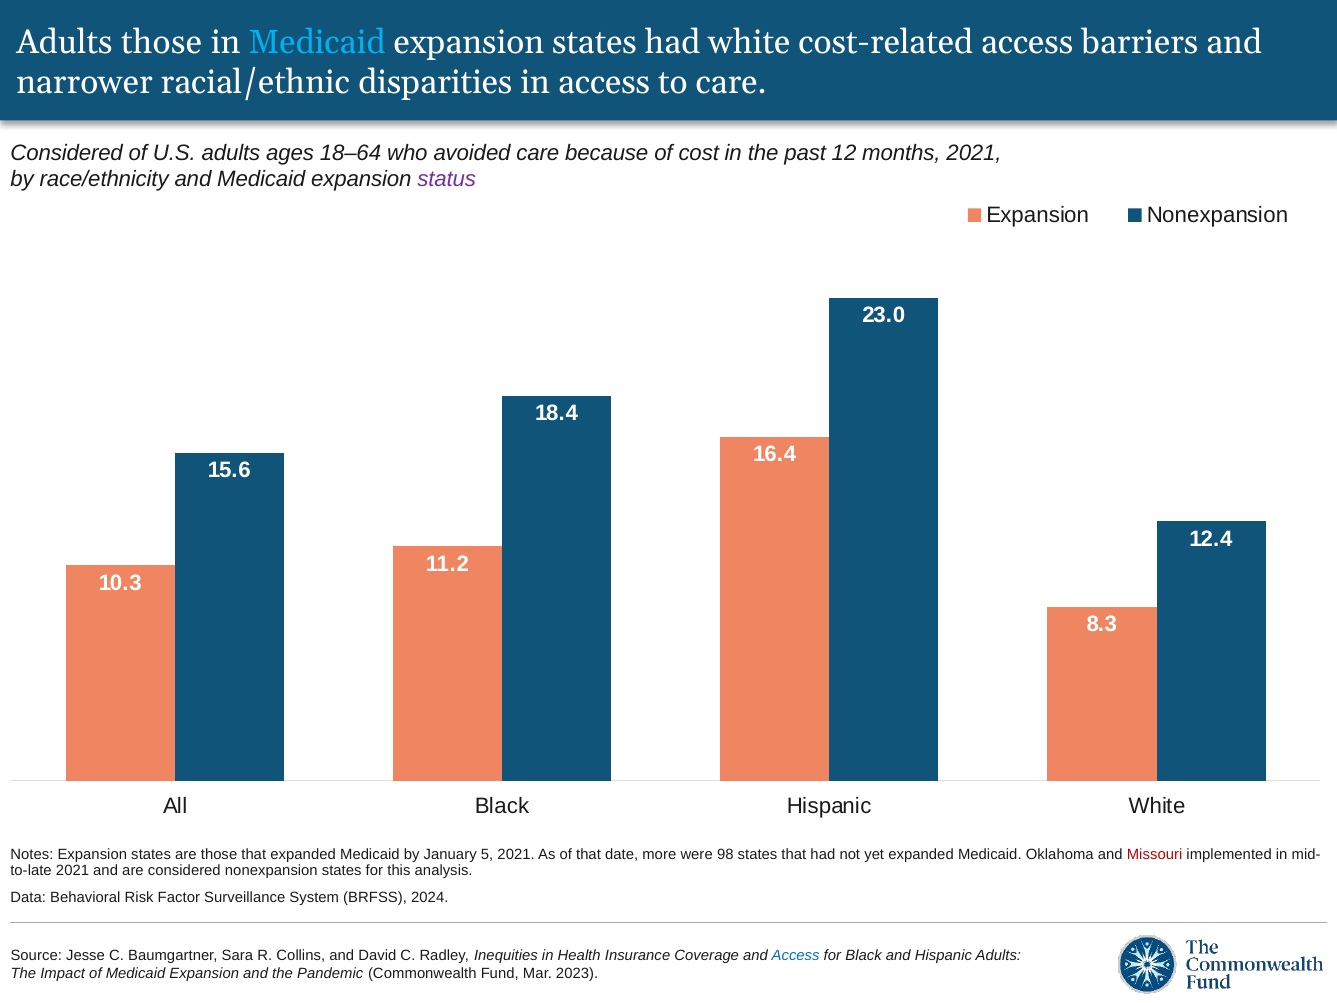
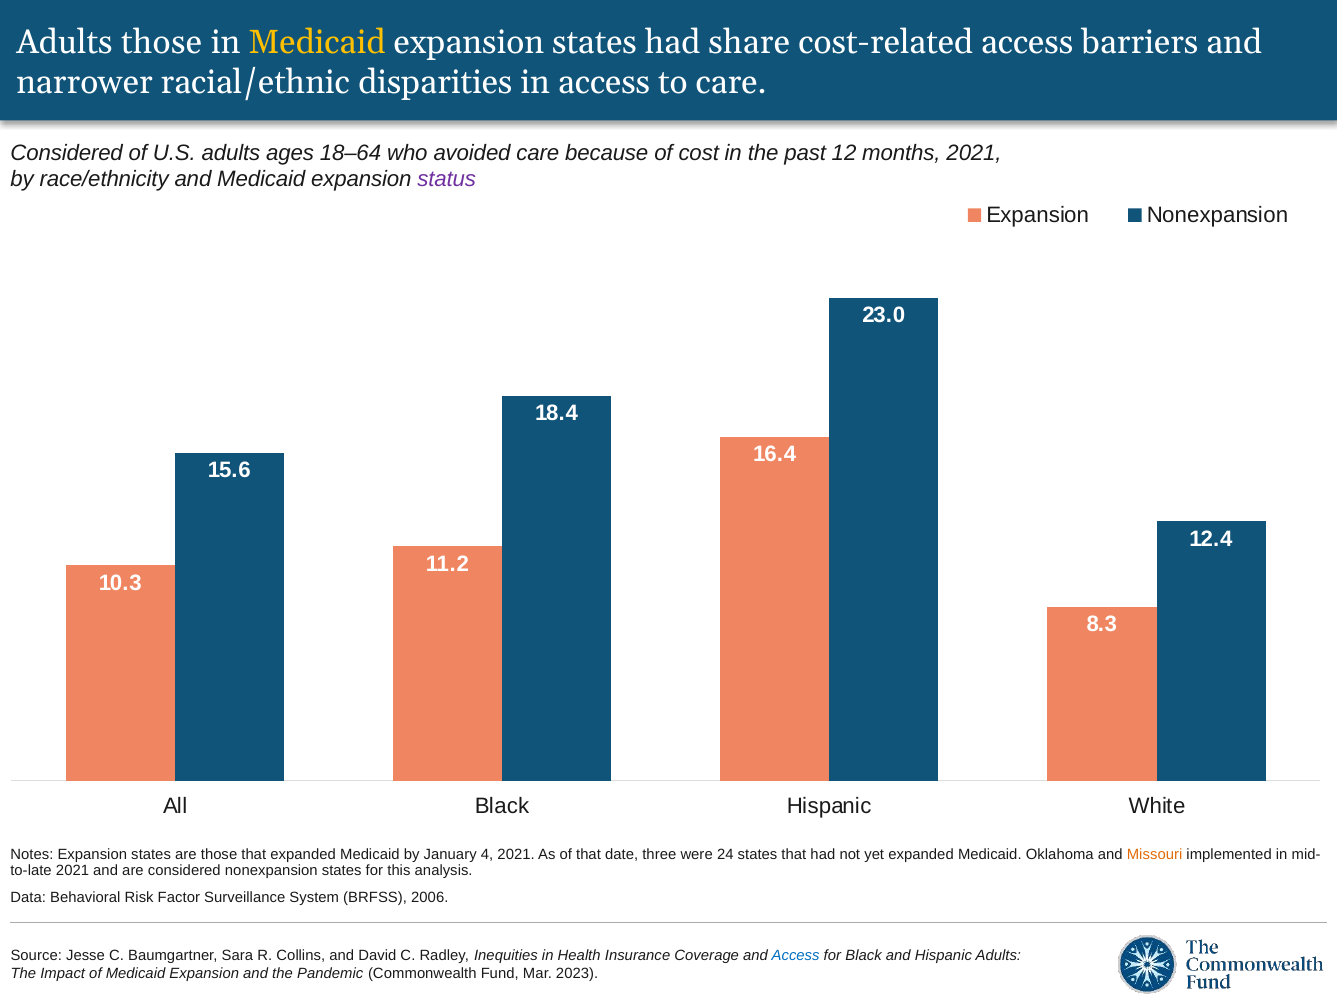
Medicaid at (317, 42) colour: light blue -> yellow
had white: white -> share
5: 5 -> 4
more: more -> three
98: 98 -> 24
Missouri colour: red -> orange
2024: 2024 -> 2006
